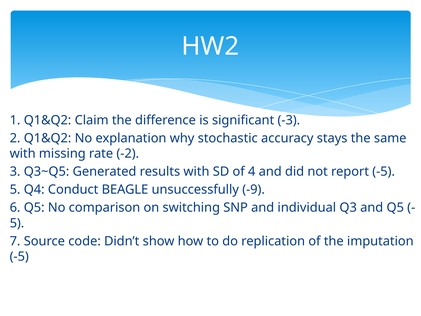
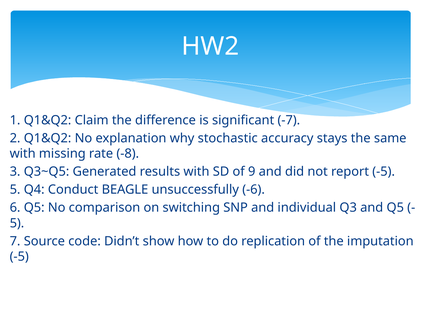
-3: -3 -> -7
-2: -2 -> -8
4: 4 -> 9
-9: -9 -> -6
